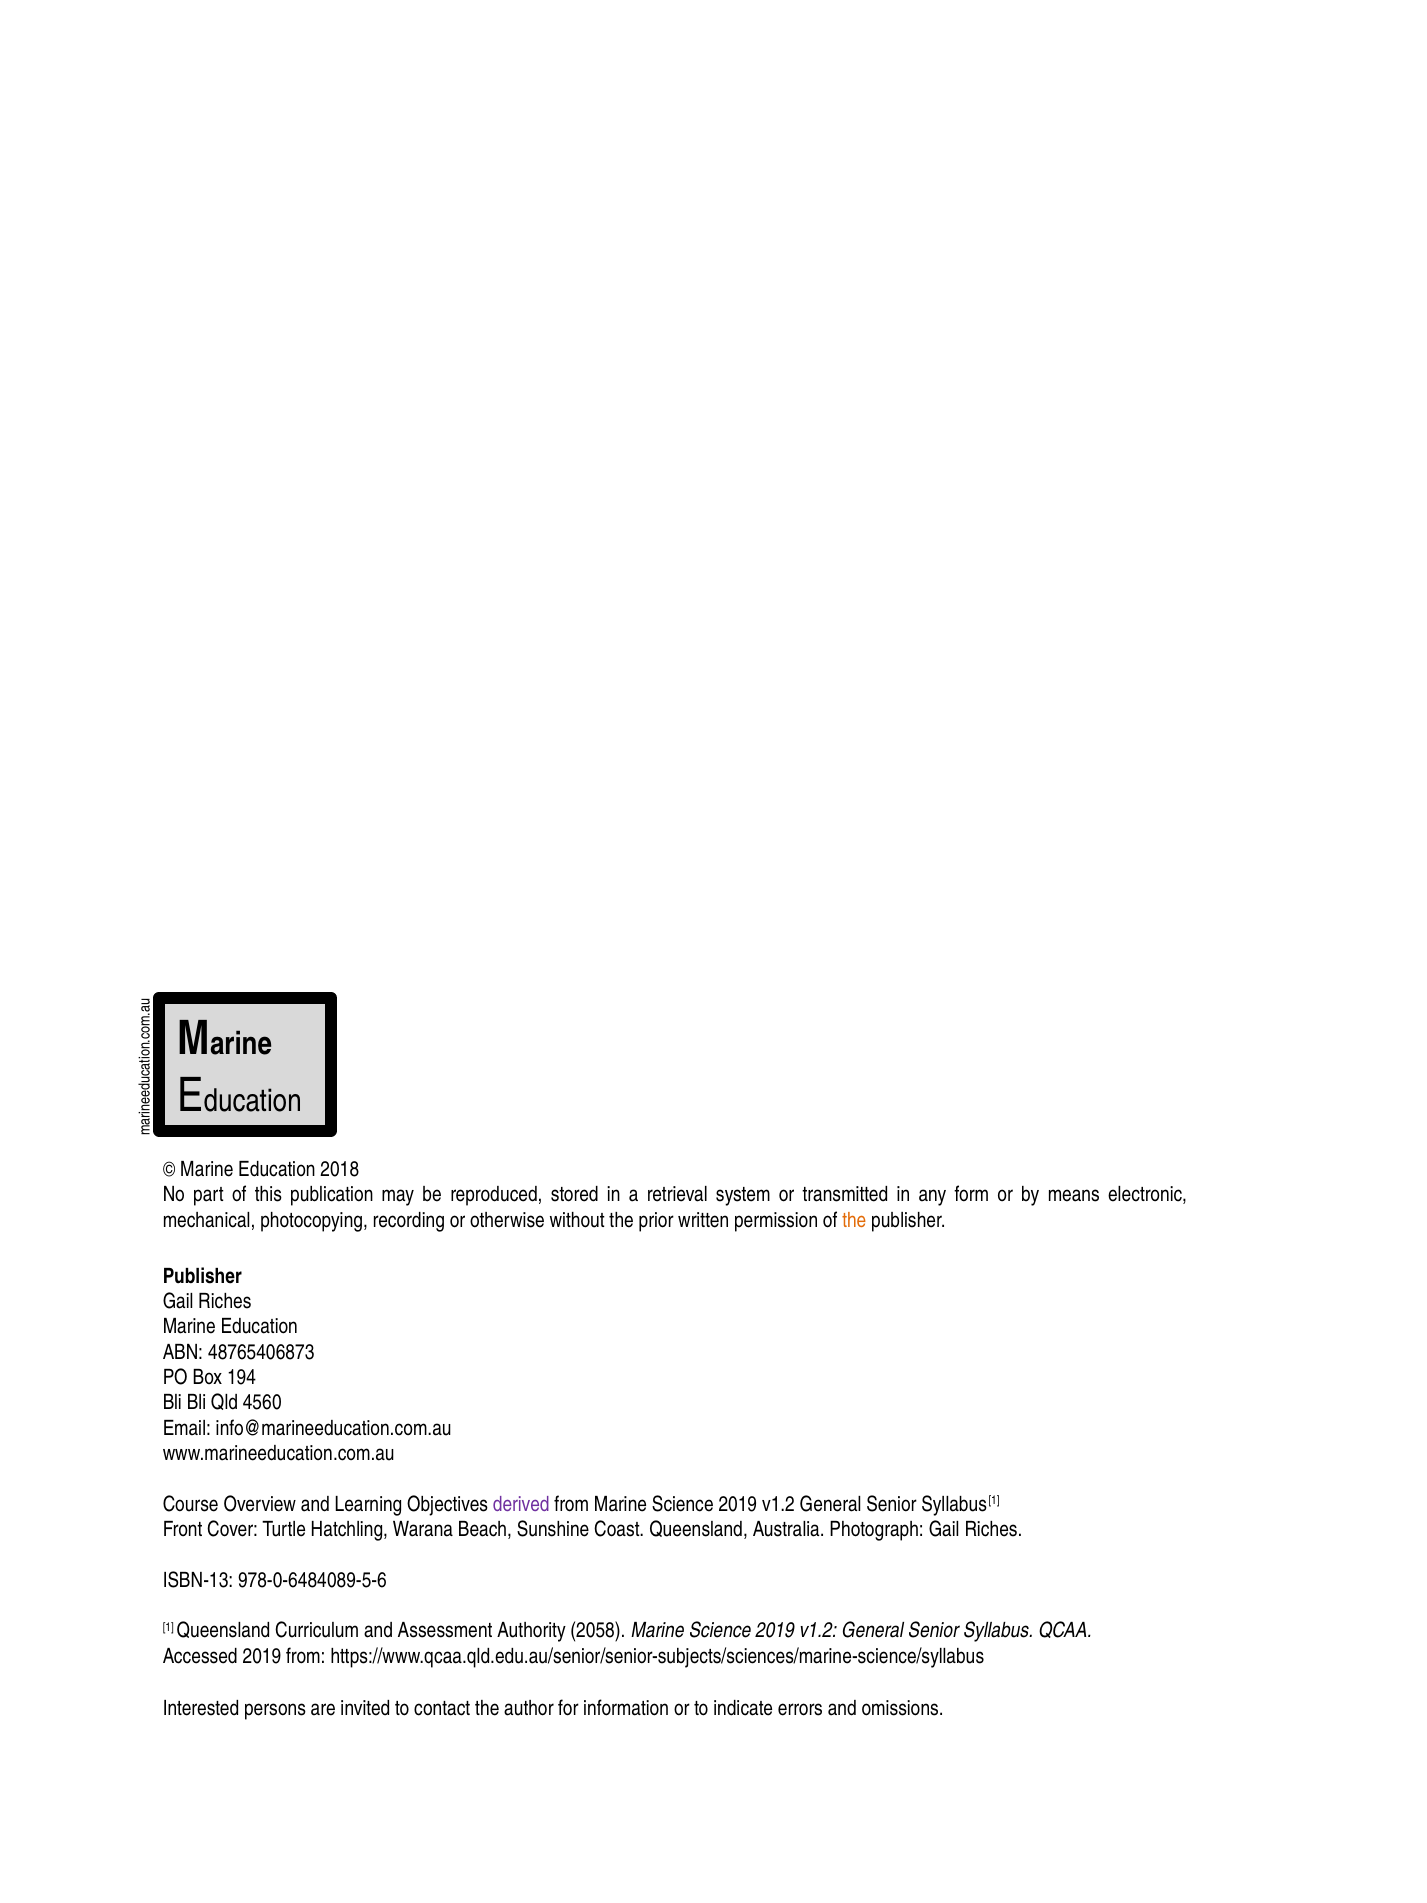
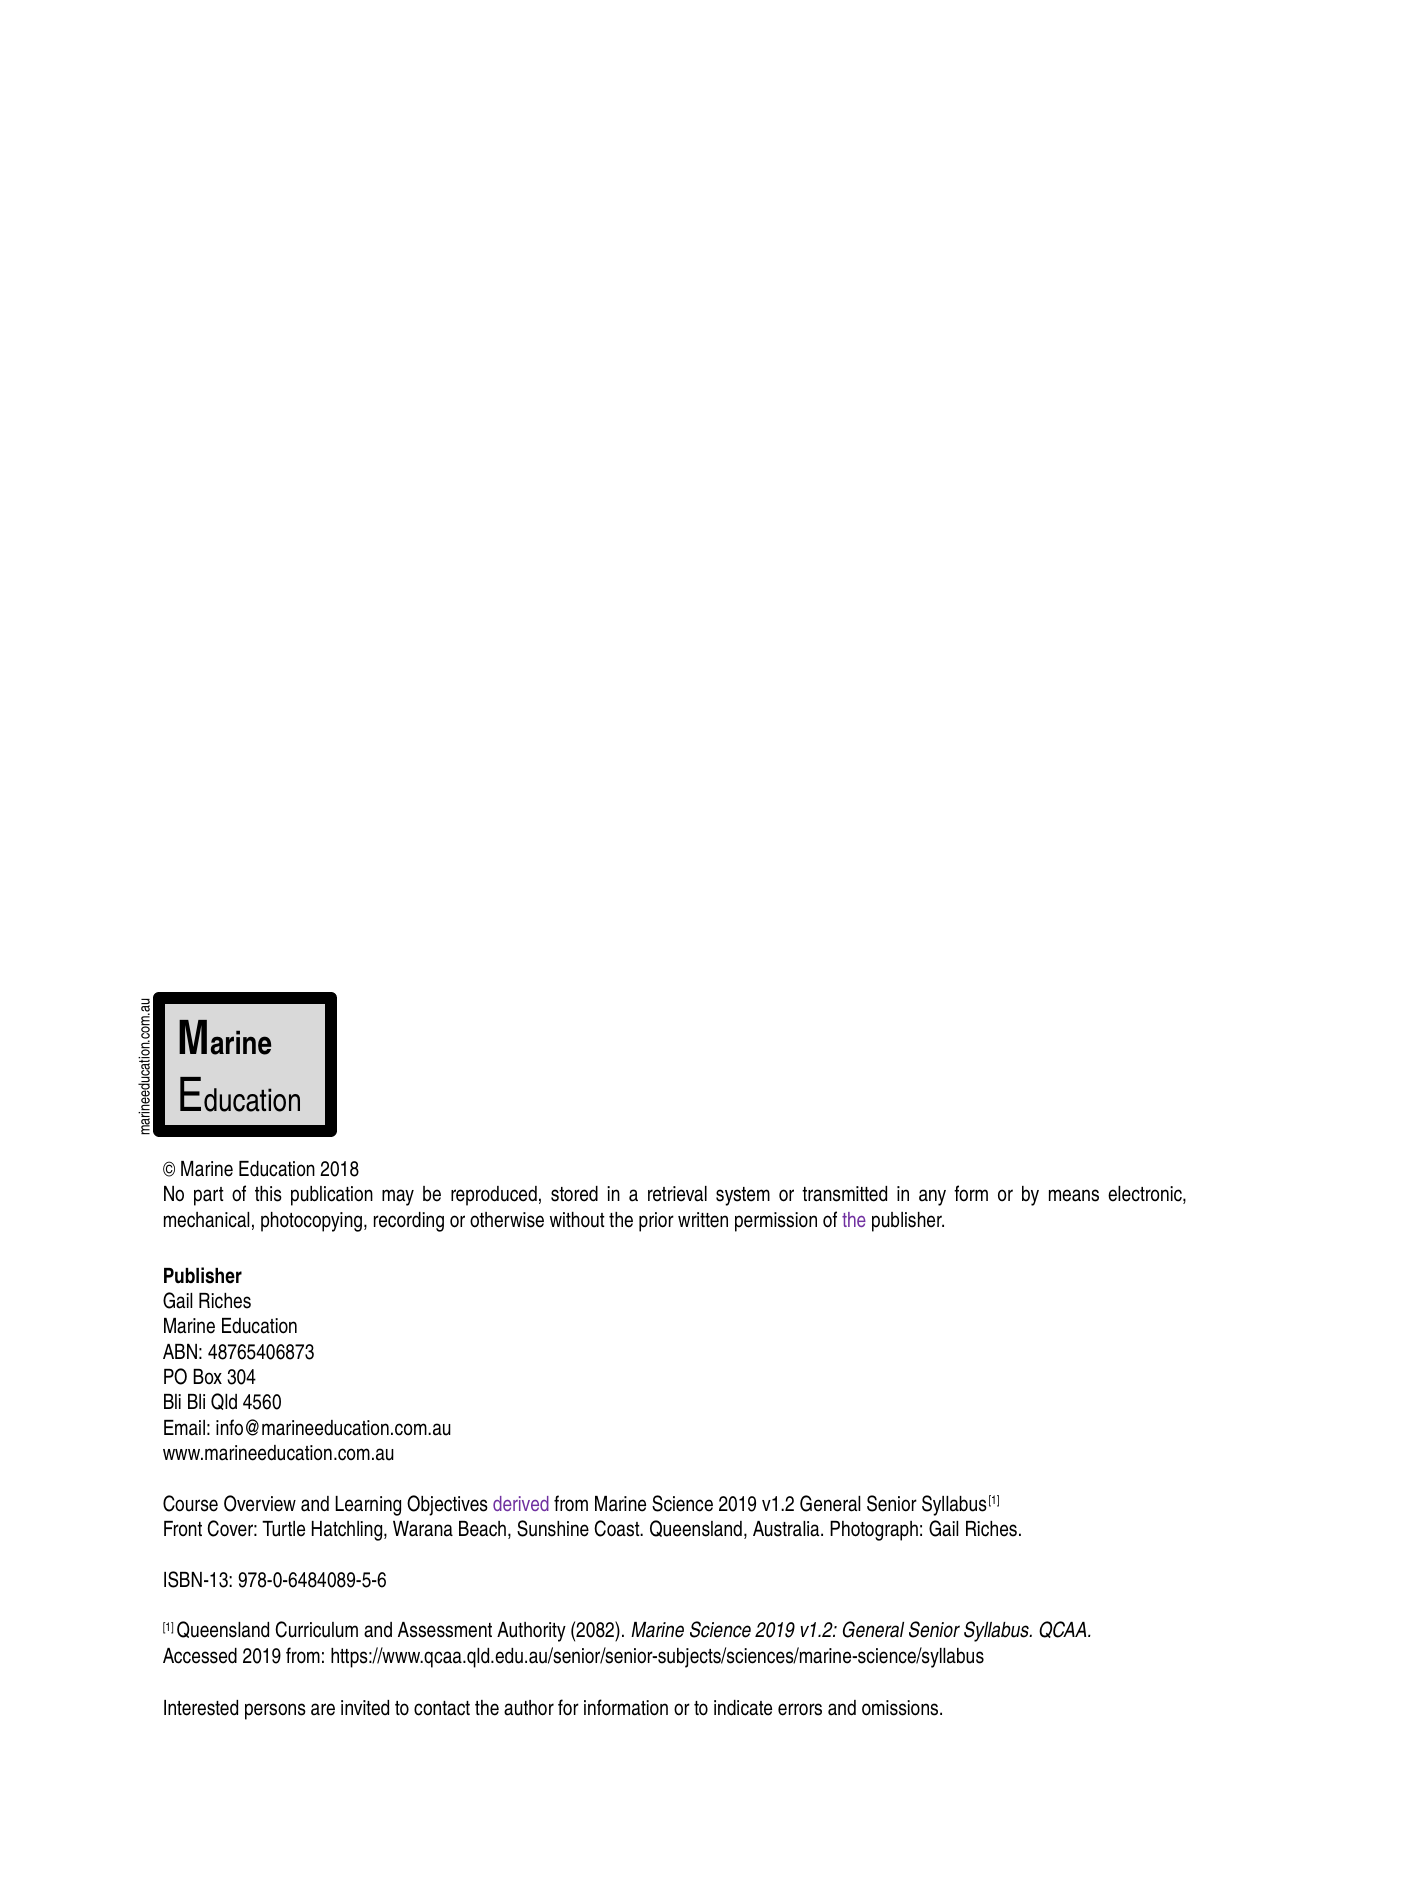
the at (854, 1220) colour: orange -> purple
194: 194 -> 304
2058: 2058 -> 2082
